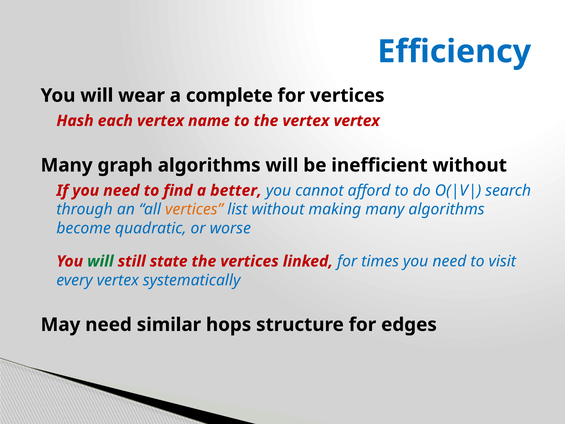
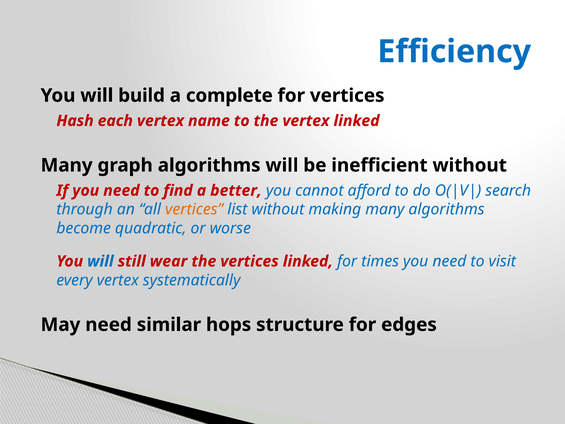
wear: wear -> build
vertex vertex: vertex -> linked
will at (100, 261) colour: green -> blue
state: state -> wear
